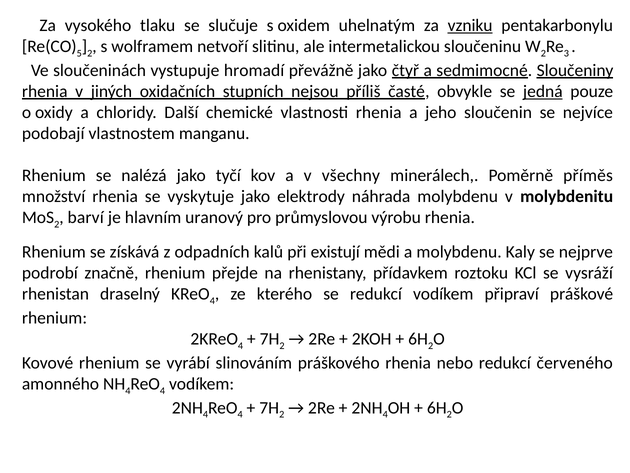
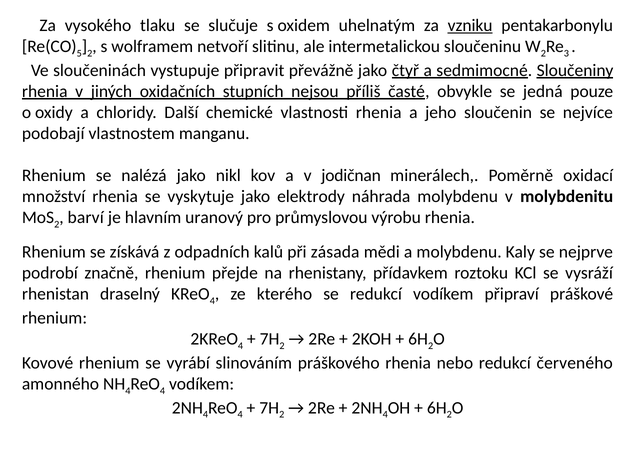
hromadí: hromadí -> připravit
jedná underline: present -> none
tyčí: tyčí -> nikl
všechny: všechny -> jodičnan
příměs: příměs -> oxidací
existují: existují -> zásada
